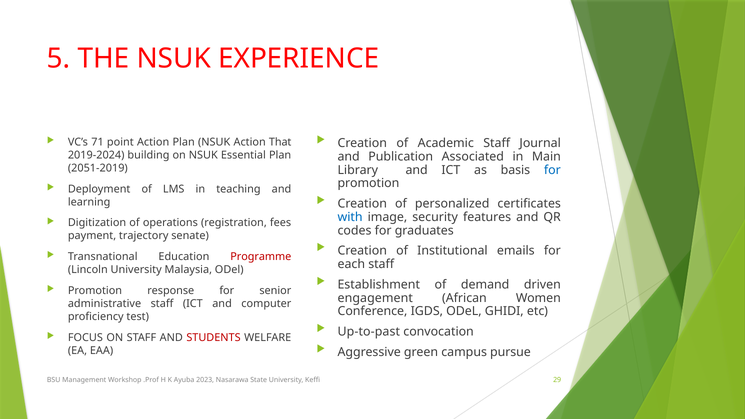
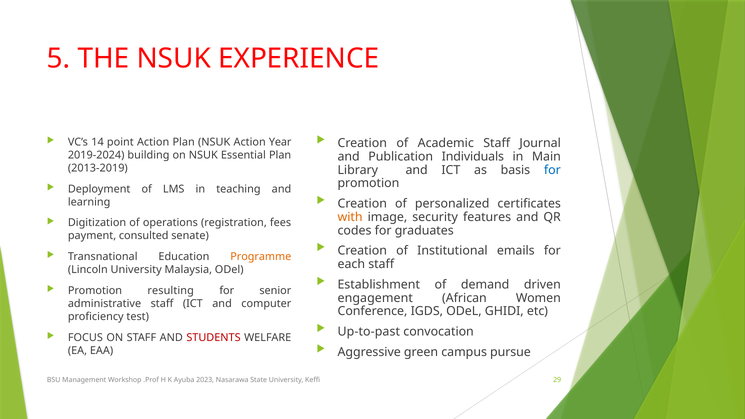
71: 71 -> 14
That: That -> Year
Associated: Associated -> Individuals
2051-2019: 2051-2019 -> 2013-2019
with colour: blue -> orange
trajectory: trajectory -> consulted
Programme colour: red -> orange
response: response -> resulting
